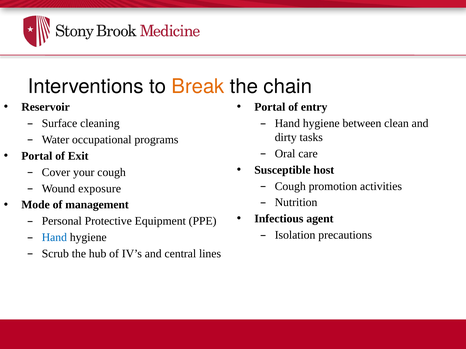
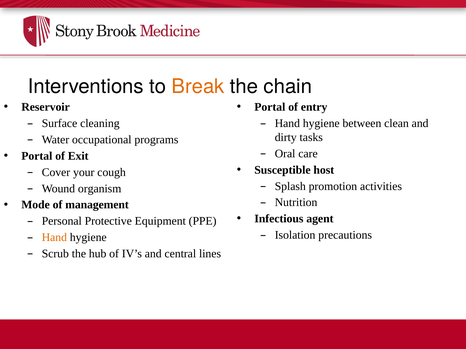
Cough at (290, 186): Cough -> Splash
exposure: exposure -> organism
Hand at (54, 238) colour: blue -> orange
